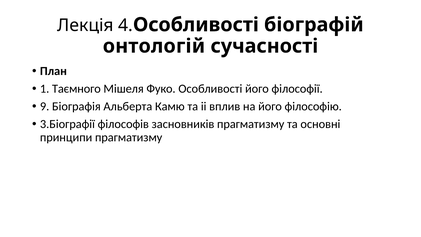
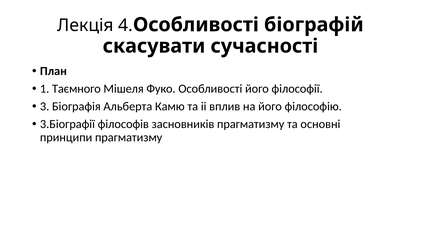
онтологій: онтологій -> скасувати
9: 9 -> 3
